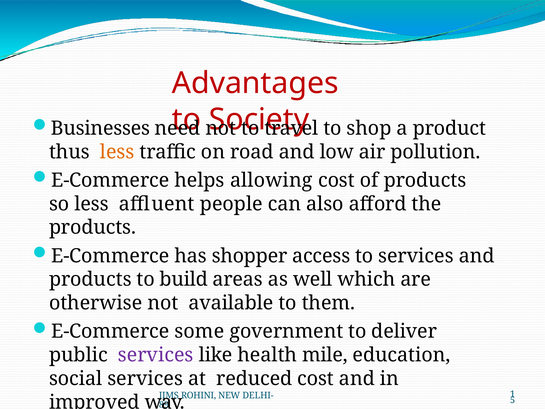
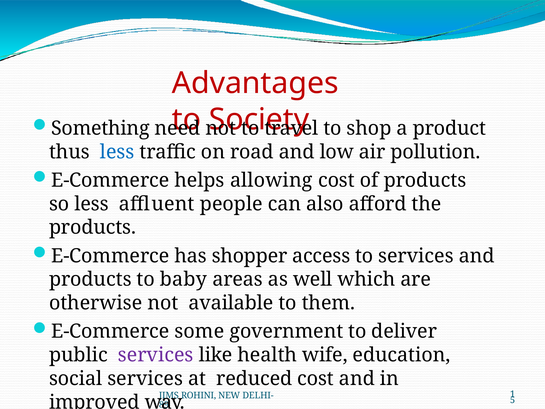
Businesses: Businesses -> Something
less at (117, 152) colour: orange -> blue
build: build -> baby
mile: mile -> wife
